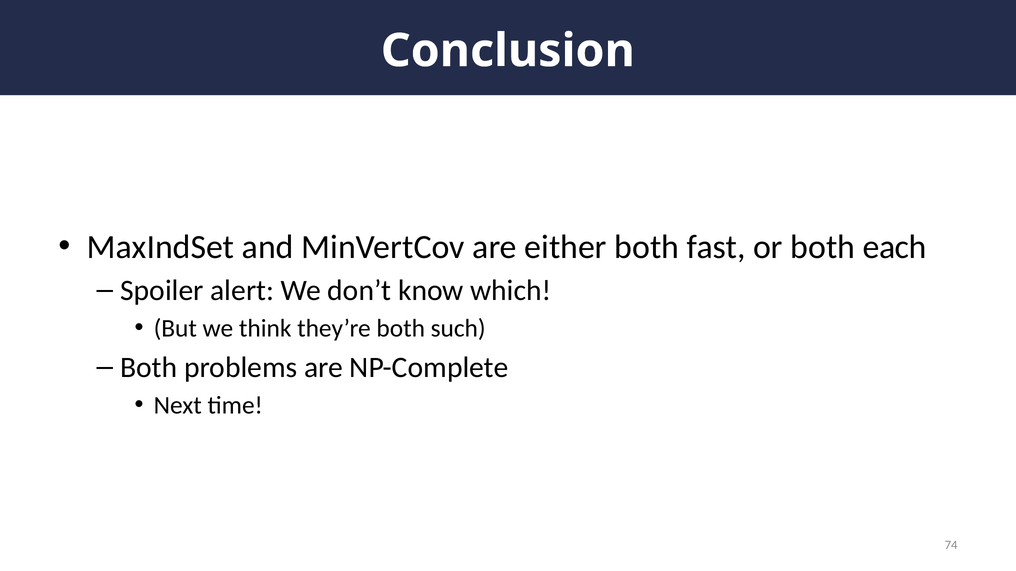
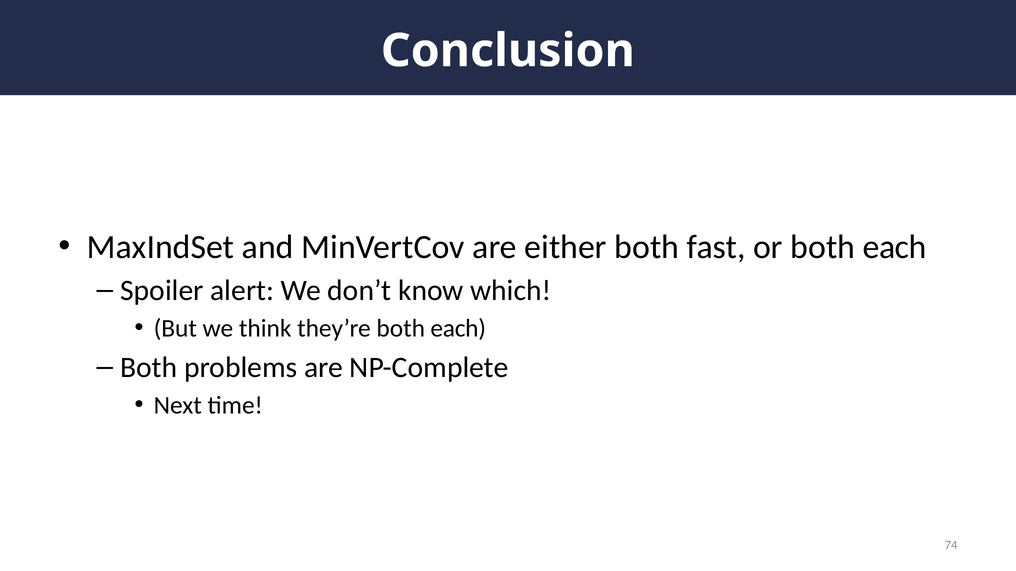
they’re both such: such -> each
